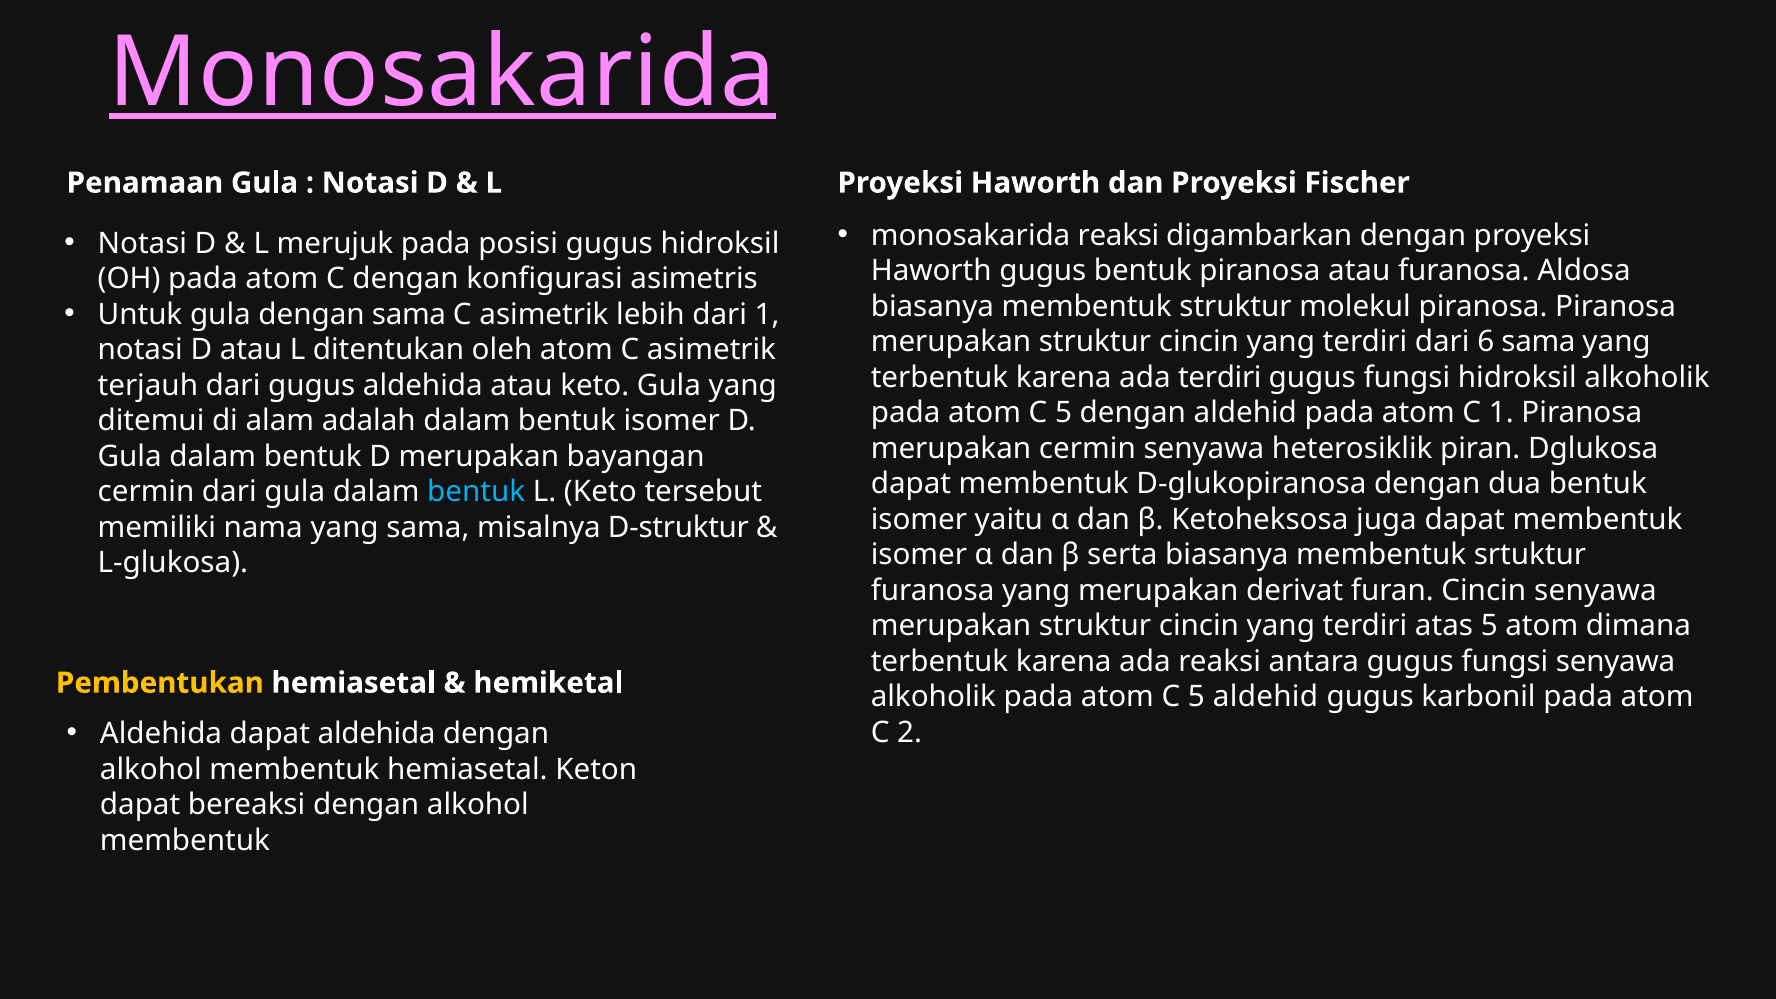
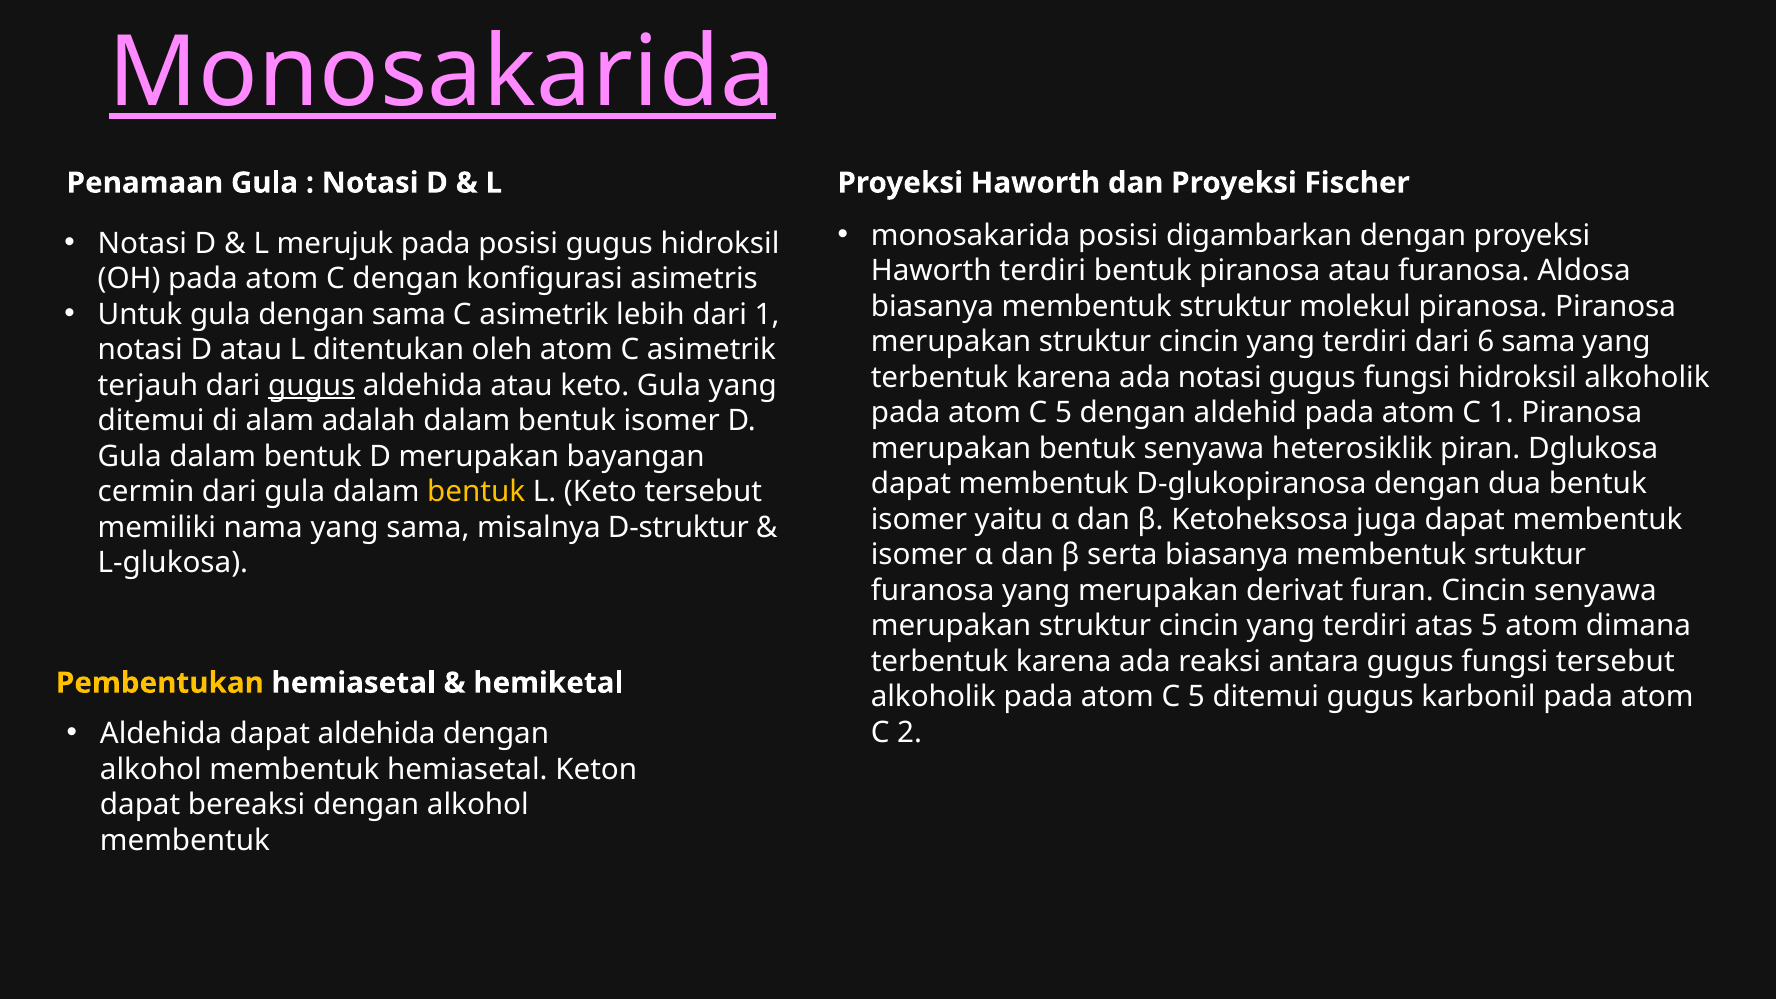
monosakarida reaksi: reaksi -> posisi
Haworth gugus: gugus -> terdiri
ada terdiri: terdiri -> notasi
gugus at (312, 386) underline: none -> present
merupakan cermin: cermin -> bentuk
bentuk at (476, 492) colour: light blue -> yellow
fungsi senyawa: senyawa -> tersebut
5 aldehid: aldehid -> ditemui
